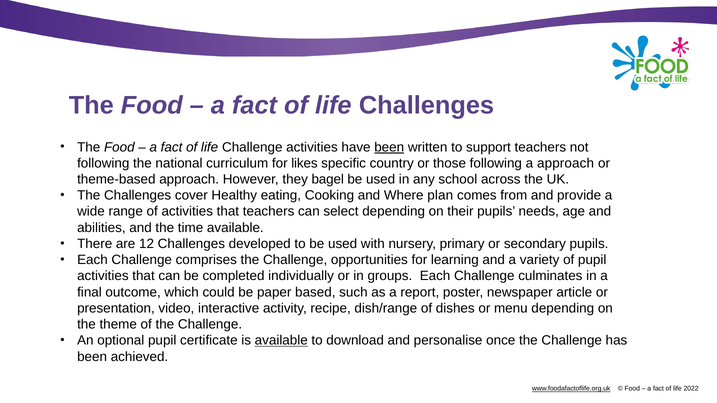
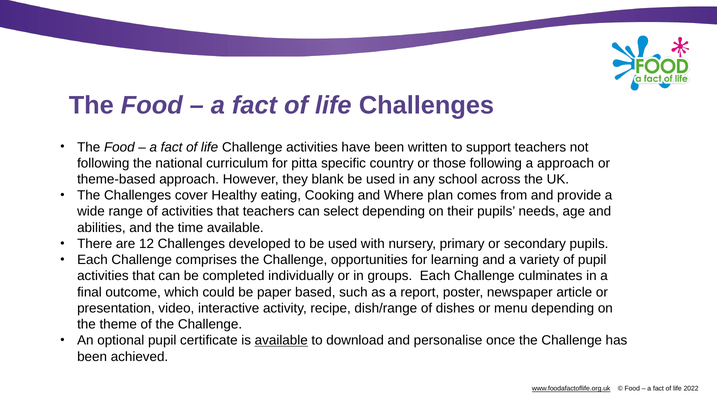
been at (389, 147) underline: present -> none
likes: likes -> pitta
bagel: bagel -> blank
